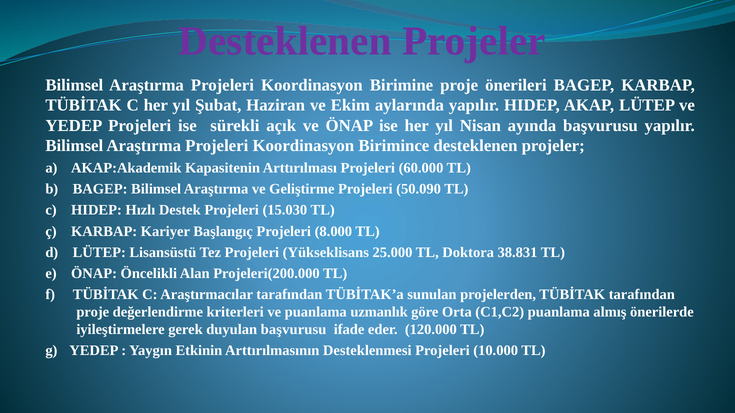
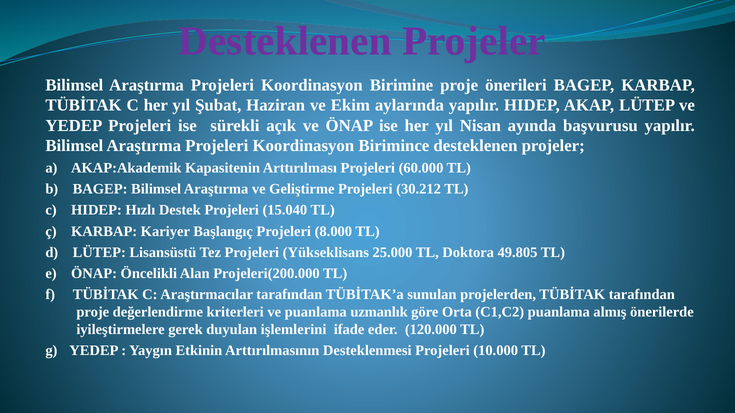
50.090: 50.090 -> 30.212
15.030: 15.030 -> 15.040
38.831: 38.831 -> 49.805
duyulan başvurusu: başvurusu -> işlemlerini
